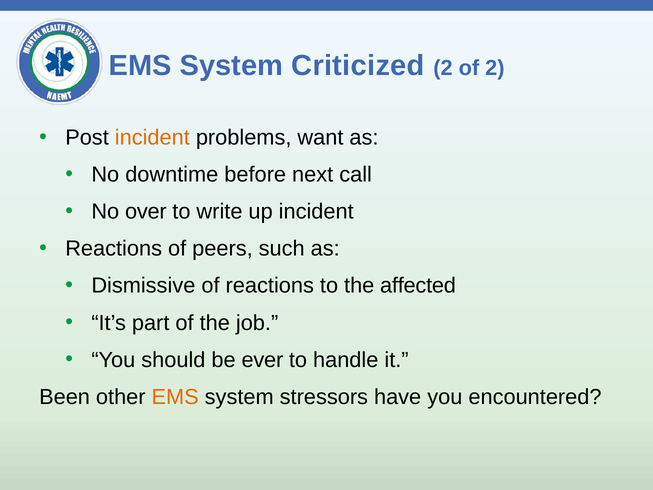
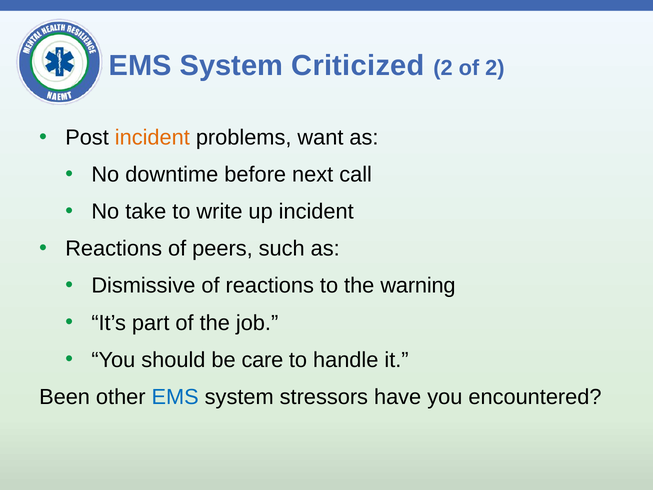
over: over -> take
affected: affected -> warning
ever: ever -> care
EMS at (175, 397) colour: orange -> blue
